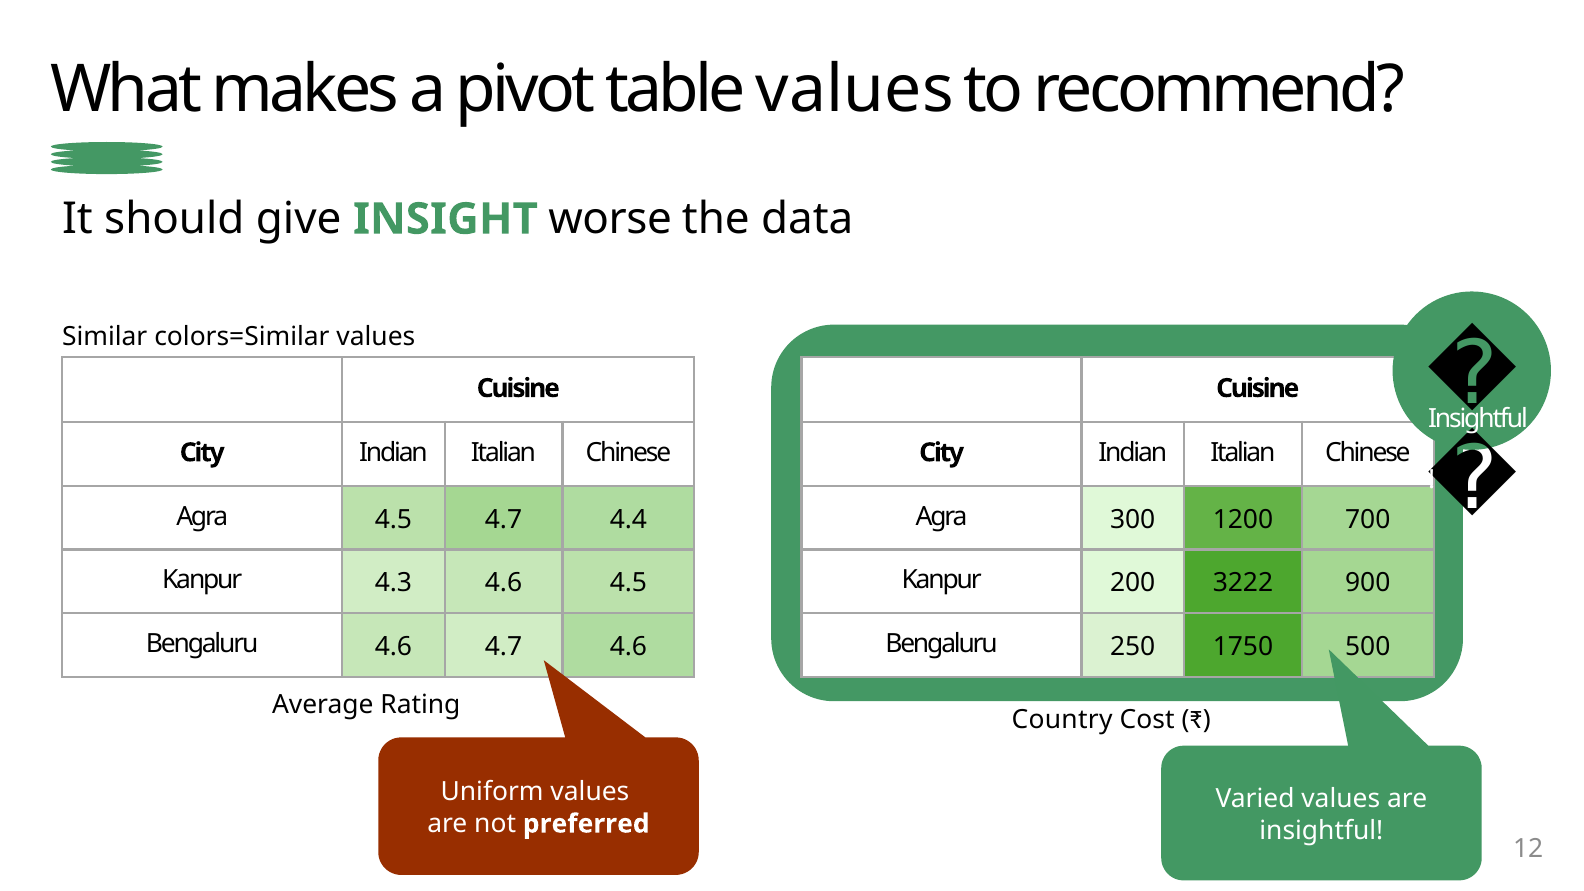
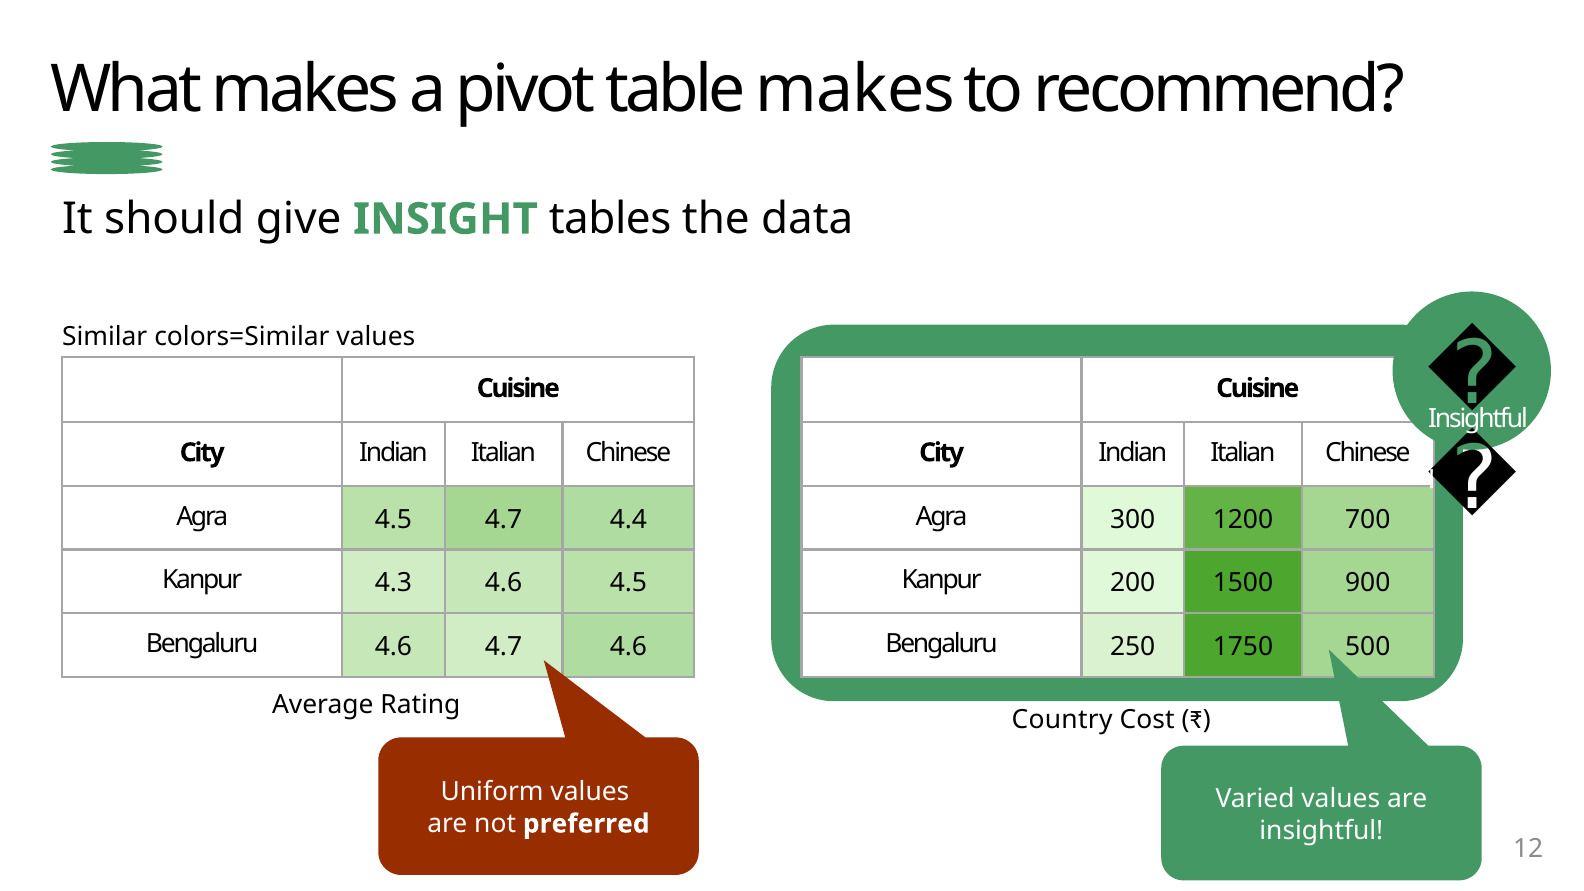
table values: values -> makes
worse: worse -> tables
3222: 3222 -> 1500
